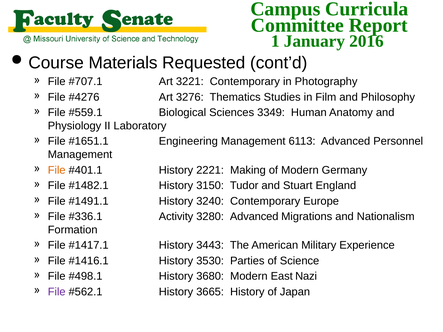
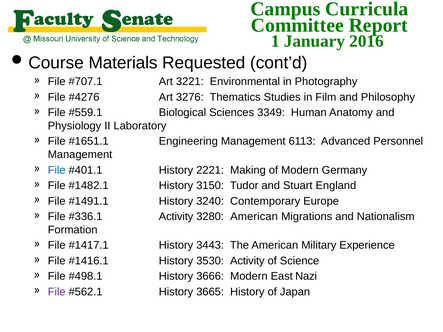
3221 Contemporary: Contemporary -> Environmental
File at (57, 170) colour: orange -> blue
3280 Advanced: Advanced -> American
3530 Parties: Parties -> Activity
3680: 3680 -> 3666
